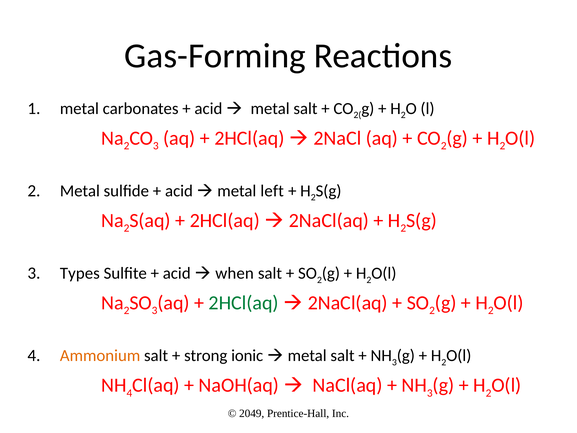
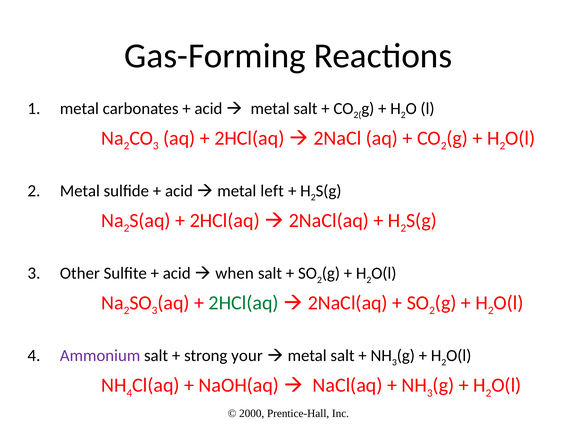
Types: Types -> Other
Ammonium colour: orange -> purple
ionic: ionic -> your
2049: 2049 -> 2000
